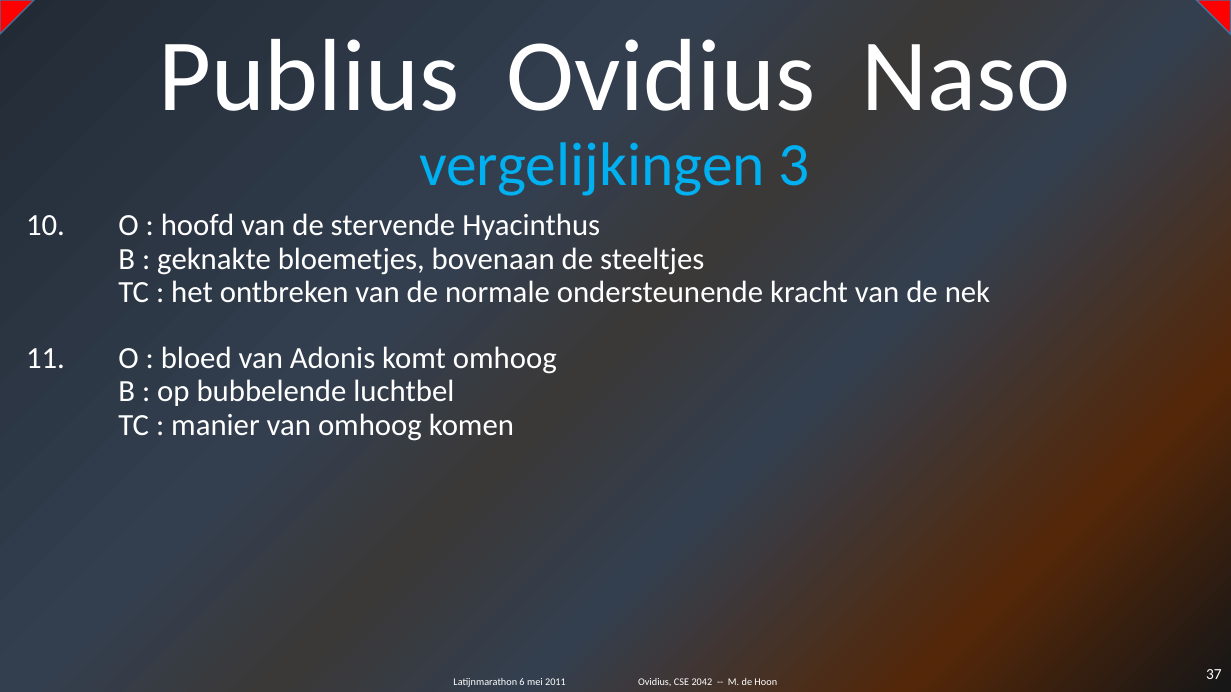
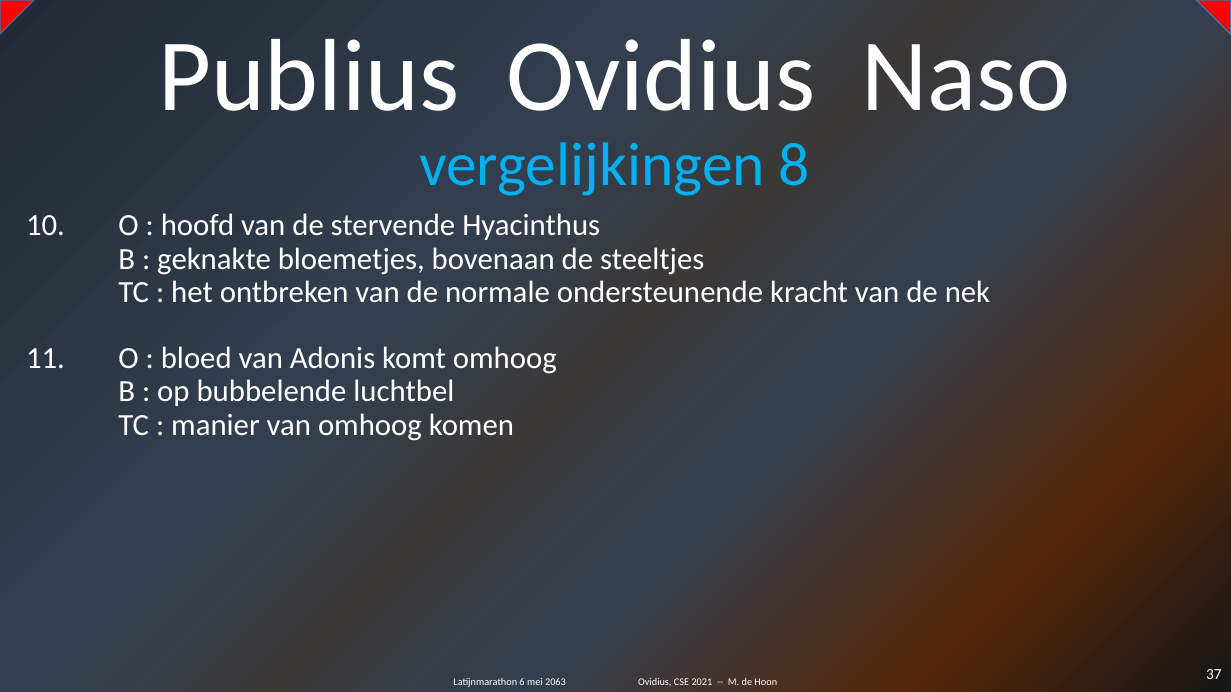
3: 3 -> 8
2011: 2011 -> 2063
2042: 2042 -> 2021
